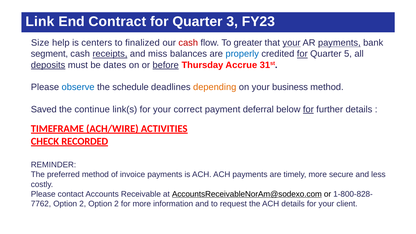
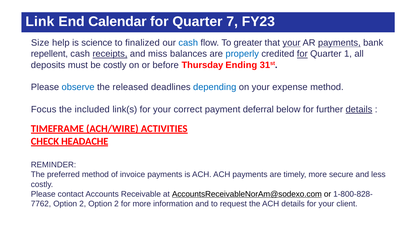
Contract: Contract -> Calendar
3: 3 -> 7
centers: centers -> science
cash at (188, 43) colour: red -> blue
segment: segment -> repellent
5: 5 -> 1
deposits underline: present -> none
be dates: dates -> costly
before underline: present -> none
Accrue: Accrue -> Ending
schedule: schedule -> released
depending colour: orange -> blue
business: business -> expense
Saved: Saved -> Focus
continue: continue -> included
for at (308, 109) underline: present -> none
details at (359, 109) underline: none -> present
RECORDED: RECORDED -> HEADACHE
